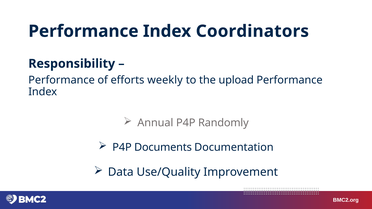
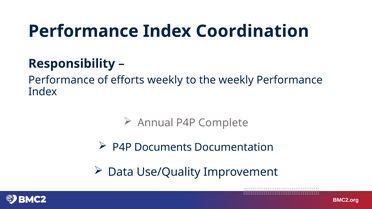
Coordinators: Coordinators -> Coordination
the upload: upload -> weekly
Randomly: Randomly -> Complete
